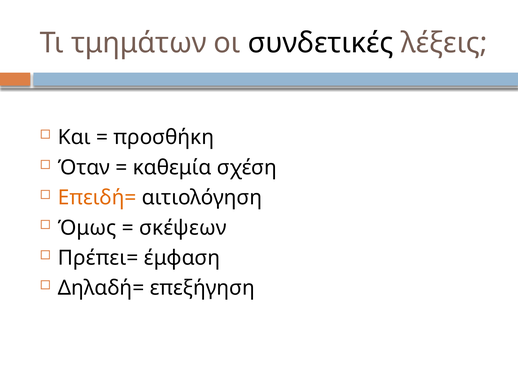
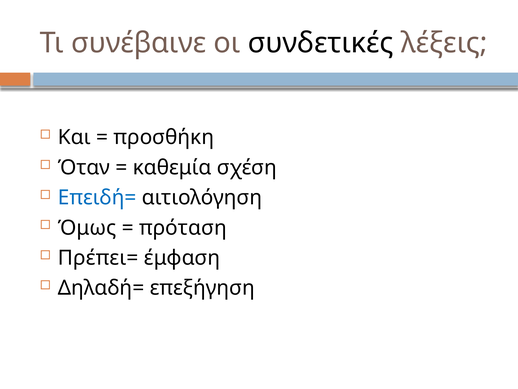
τμημάτων: τμημάτων -> συνέβαινε
Επειδή= colour: orange -> blue
σκέψεων: σκέψεων -> πρόταση
